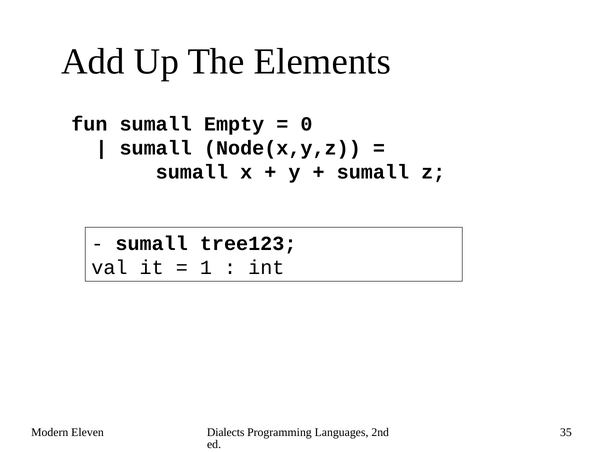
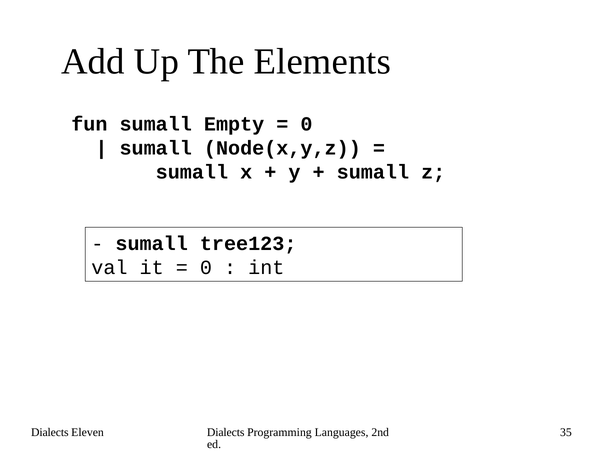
1 at (206, 268): 1 -> 0
Modern at (50, 433): Modern -> Dialects
